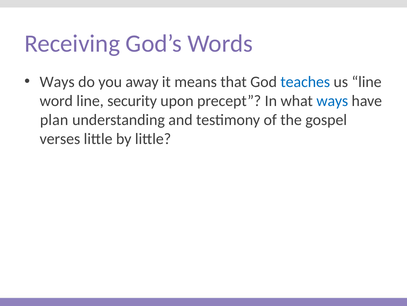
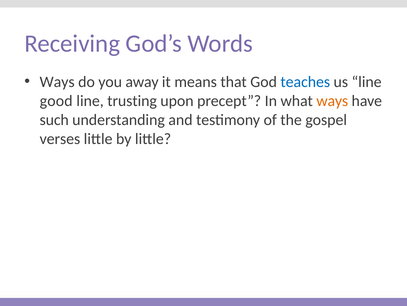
word: word -> good
security: security -> trusting
ways at (332, 101) colour: blue -> orange
plan: plan -> such
